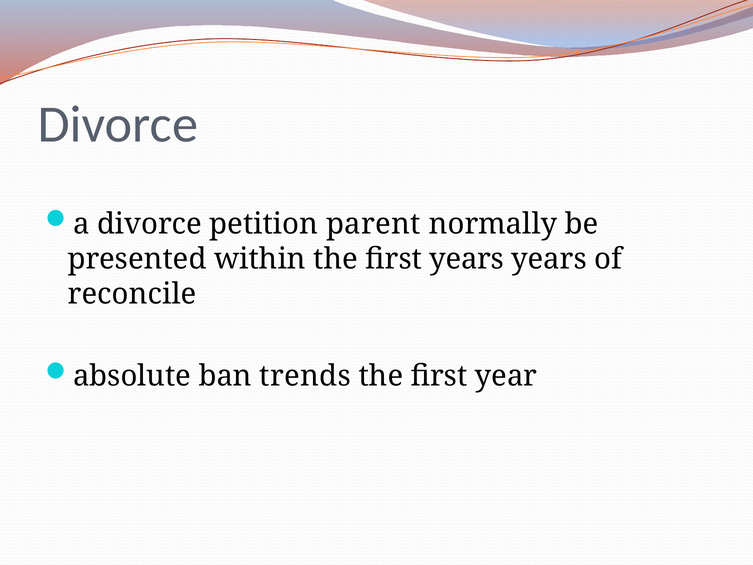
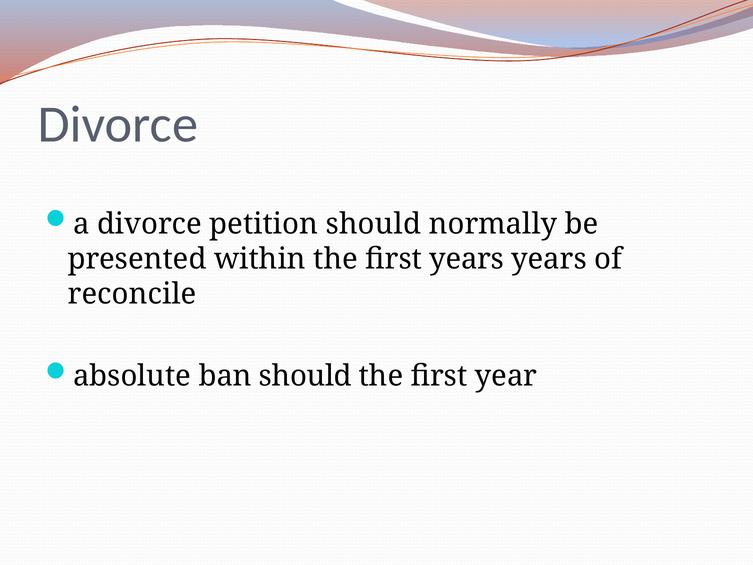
petition parent: parent -> should
ban trends: trends -> should
